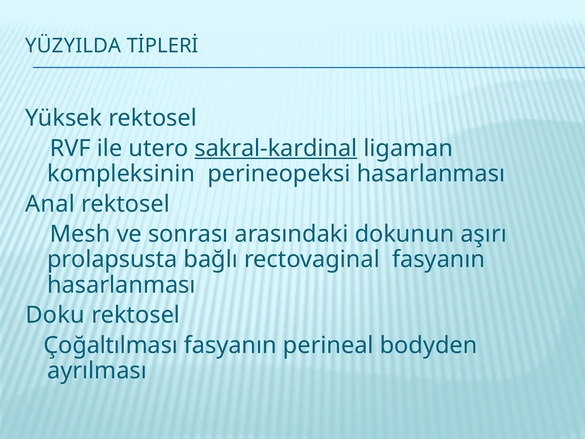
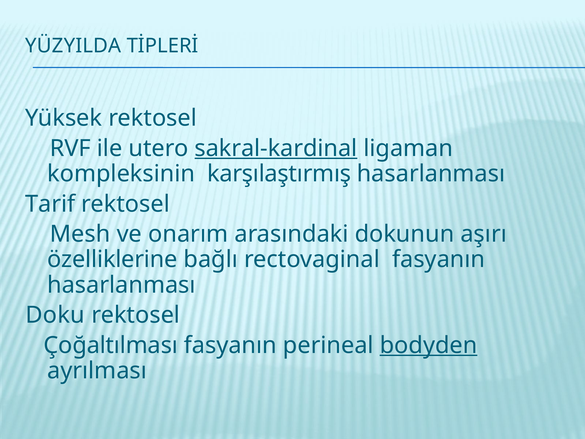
perineopeksi: perineopeksi -> karşılaştırmış
Anal: Anal -> Tarif
sonrası: sonrası -> onarım
prolapsusta: prolapsusta -> özelliklerine
bodyden underline: none -> present
